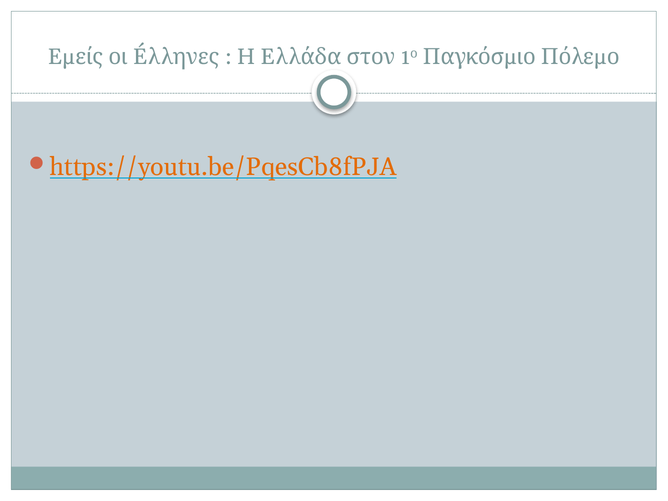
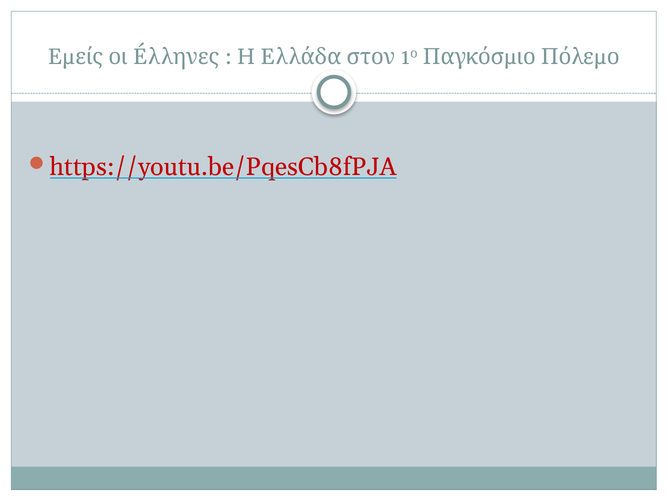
https://youtu.be/PqesCb8fPJA colour: orange -> red
